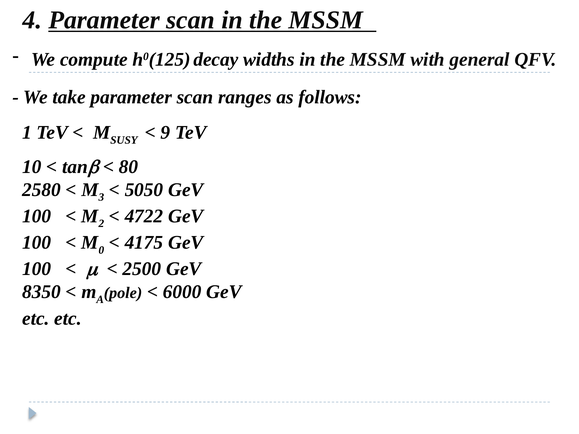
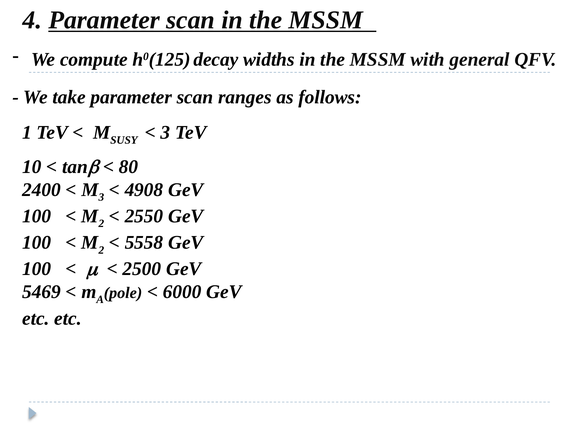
9 at (165, 133): 9 -> 3
2580: 2580 -> 2400
5050: 5050 -> 4908
4722: 4722 -> 2550
0 at (101, 250): 0 -> 2
4175: 4175 -> 5558
8350: 8350 -> 5469
